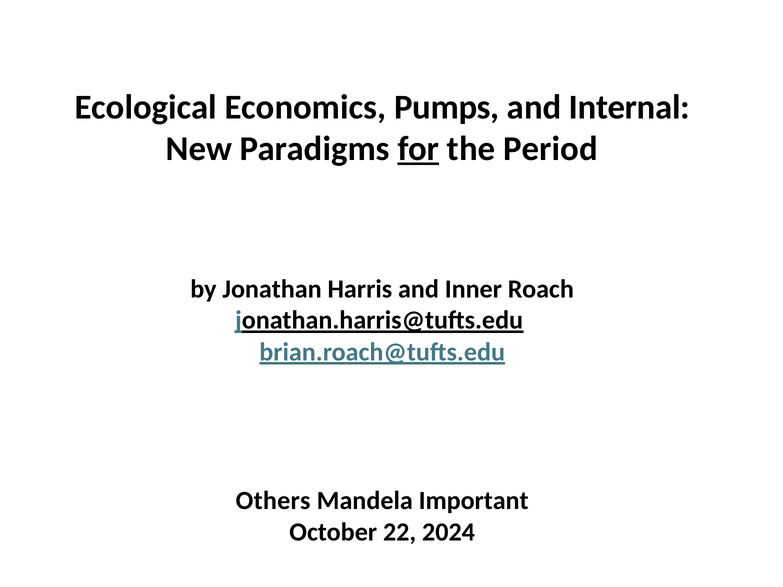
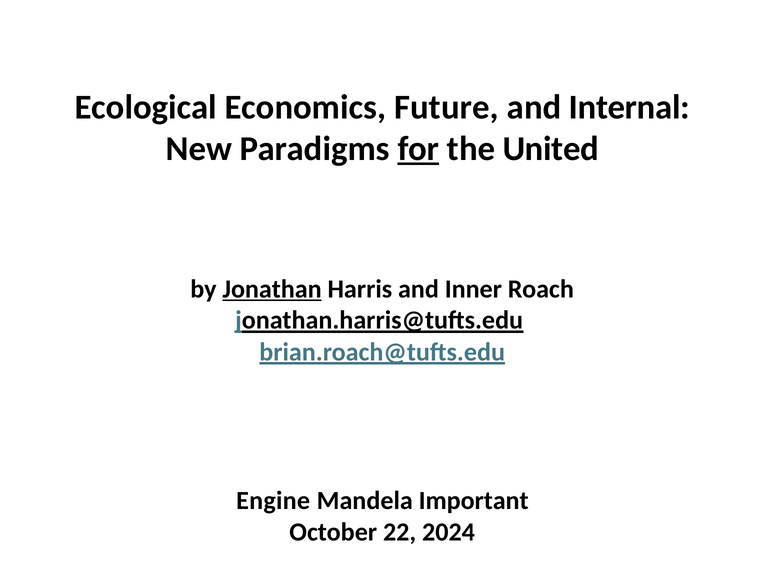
Pumps: Pumps -> Future
Period: Period -> United
Jonathan underline: none -> present
Others: Others -> Engine
